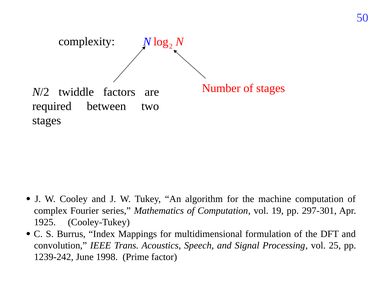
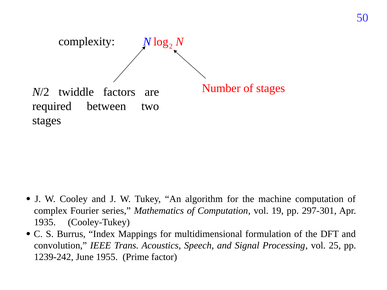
1925: 1925 -> 1935
1998: 1998 -> 1955
